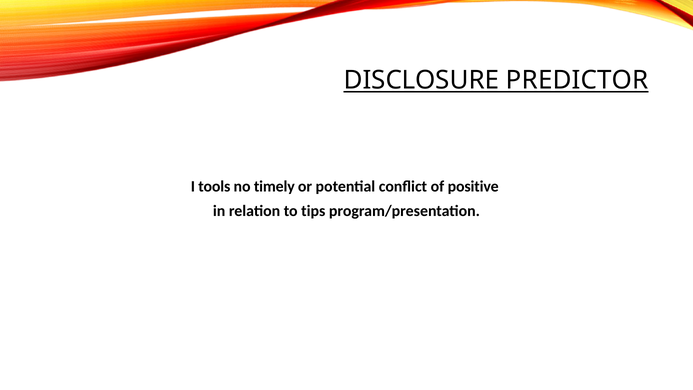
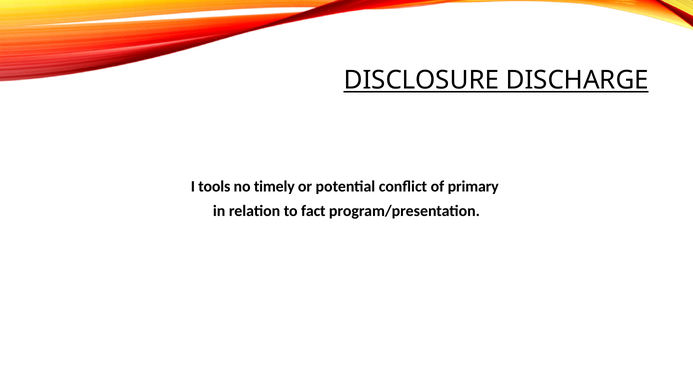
PREDICTOR: PREDICTOR -> DISCHARGE
positive: positive -> primary
tips: tips -> fact
